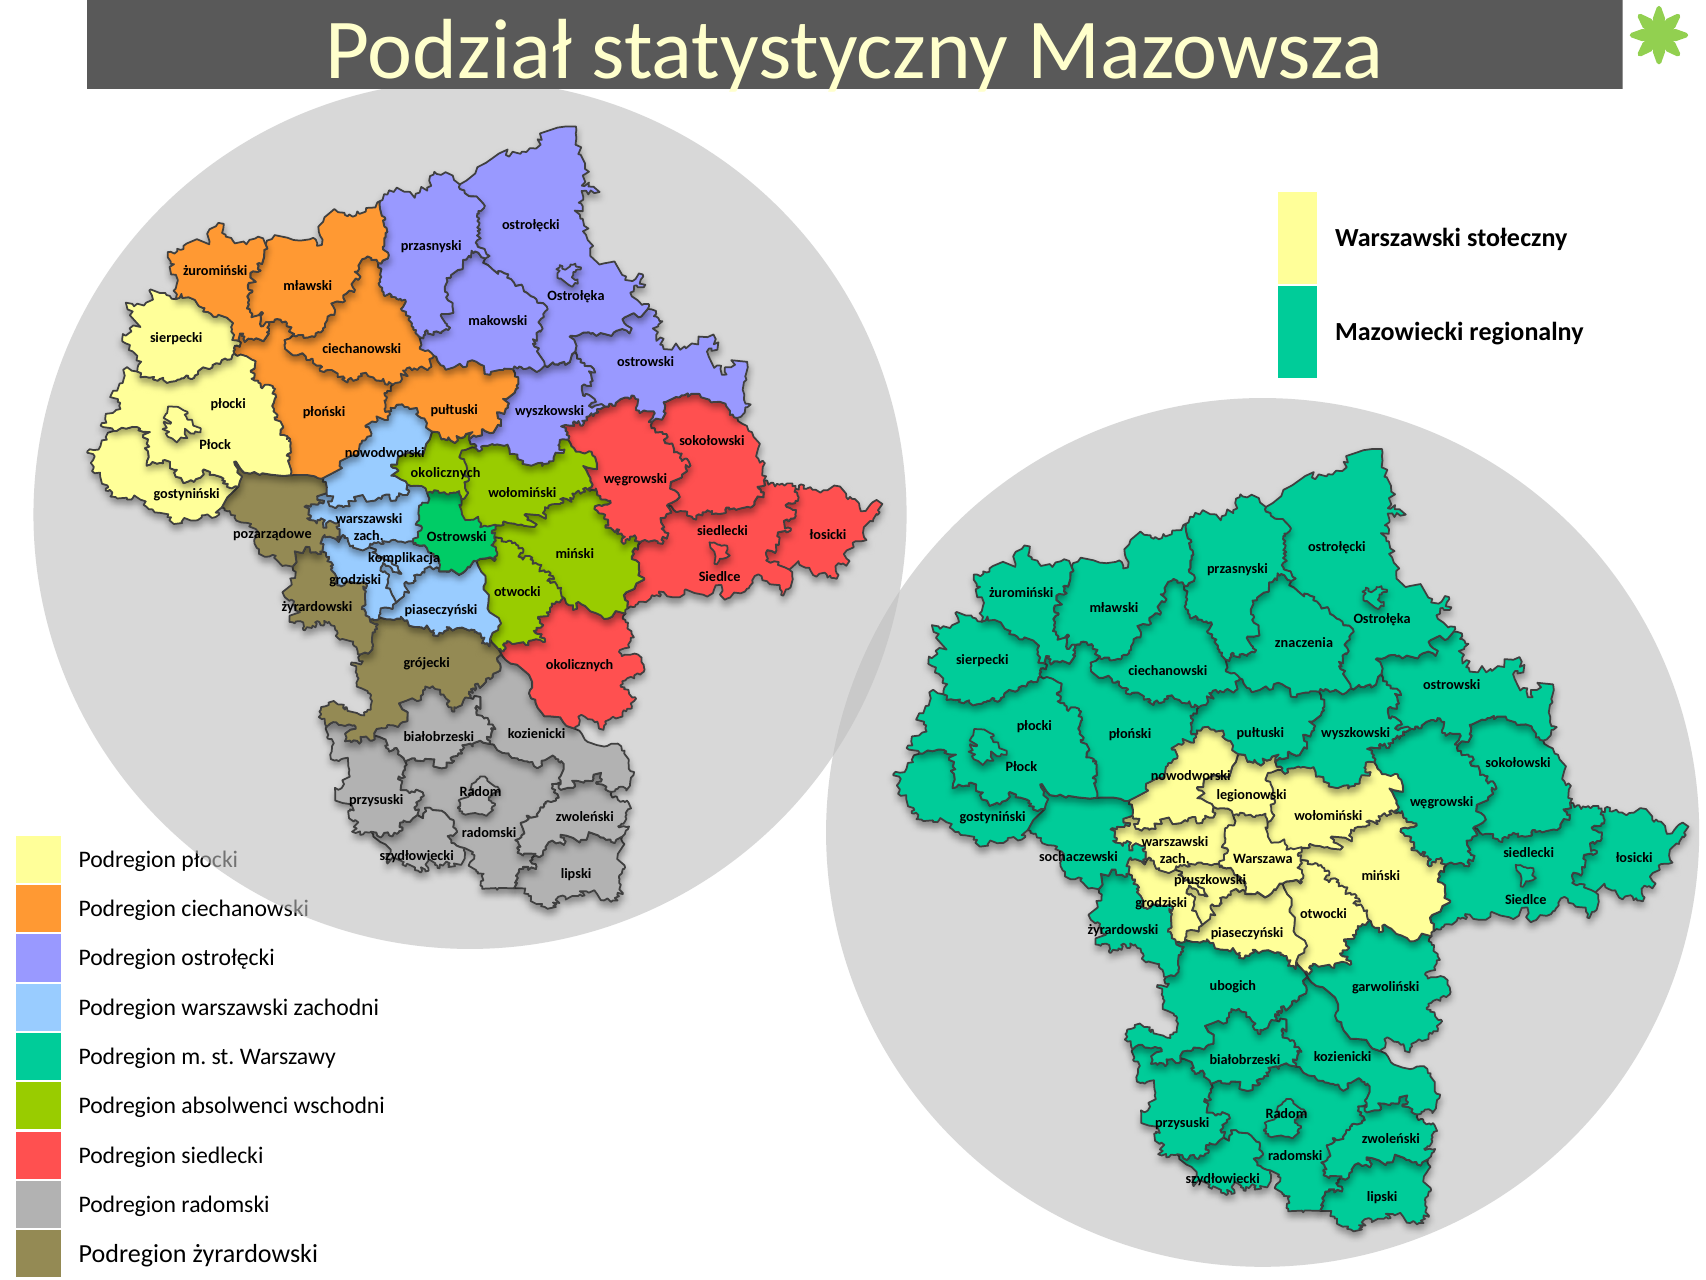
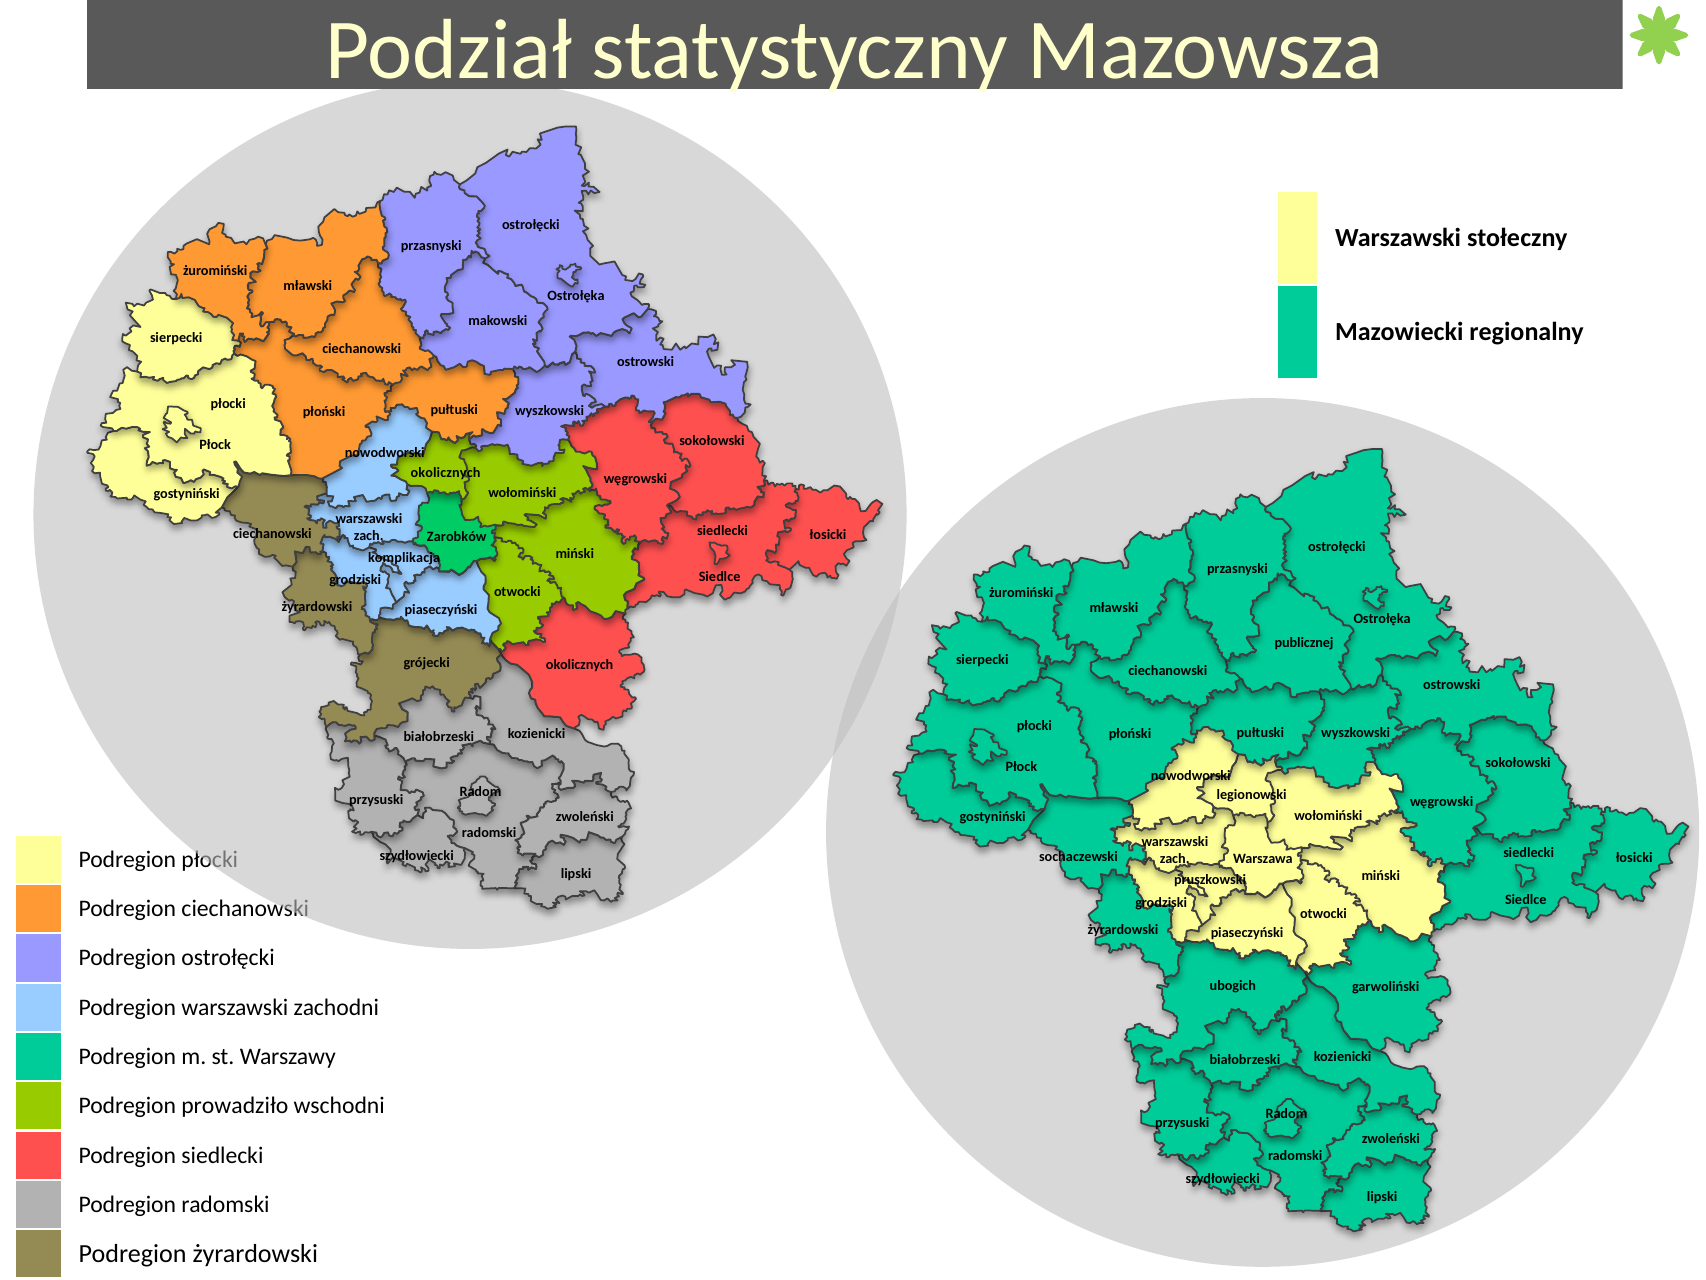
pozarządowe at (272, 534): pozarządowe -> ciechanowski
Ostrowski at (457, 536): Ostrowski -> Zarobków
znaczenia: znaczenia -> publicznej
absolwenci: absolwenci -> prowadziło
